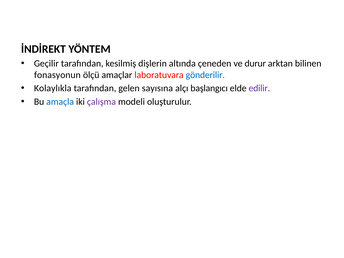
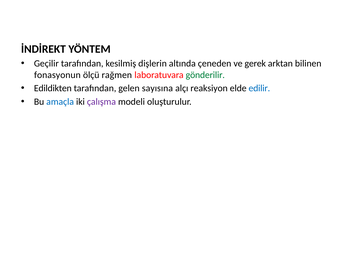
durur: durur -> gerek
amaçlar: amaçlar -> rağmen
gönderilir colour: blue -> green
Kolaylıkla: Kolaylıkla -> Edildikten
başlangıcı: başlangıcı -> reaksiyon
edilir colour: purple -> blue
